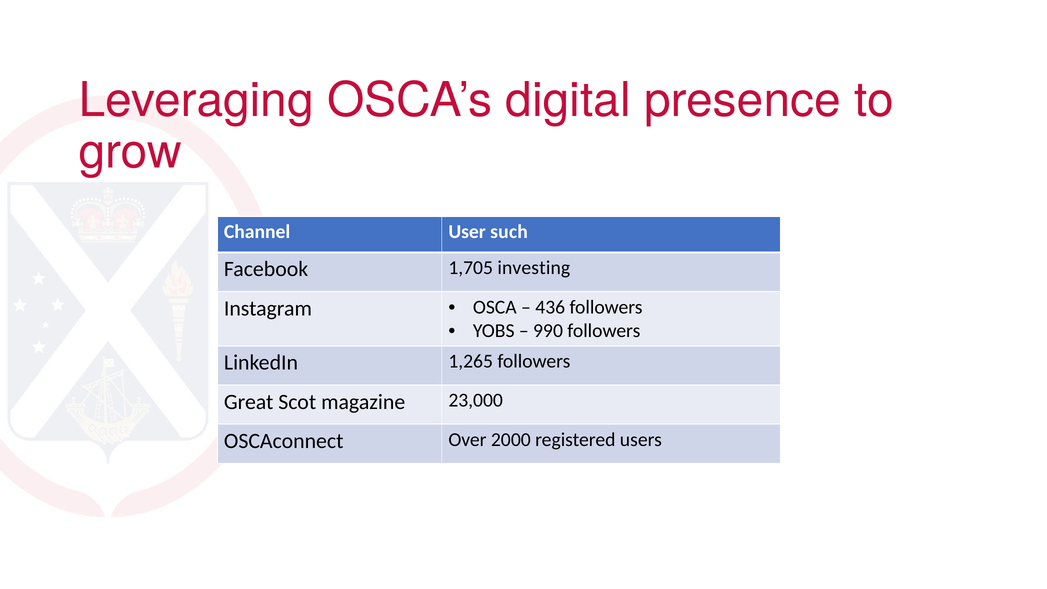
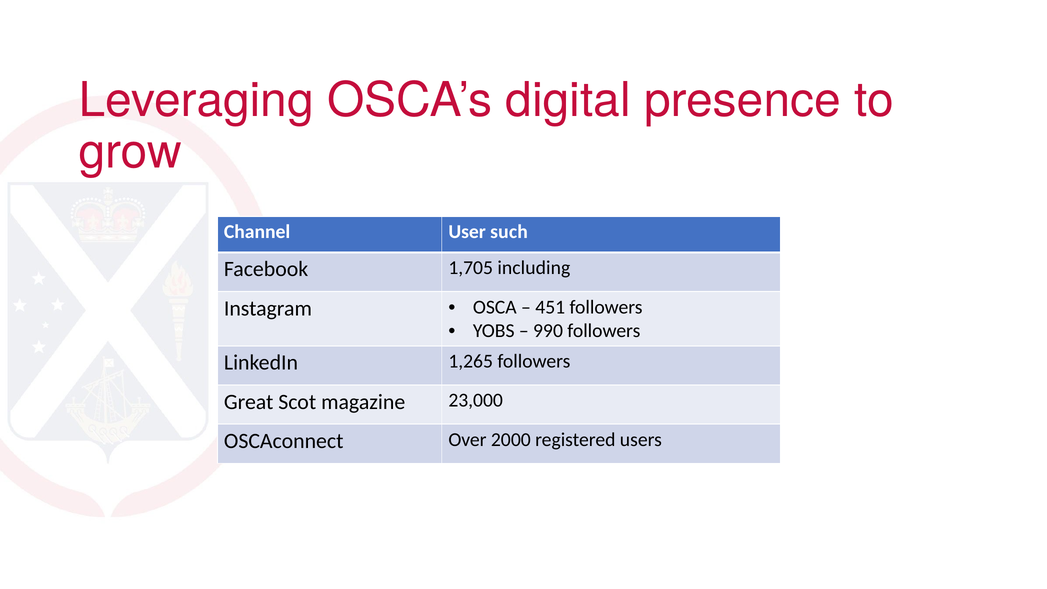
investing: investing -> including
436: 436 -> 451
